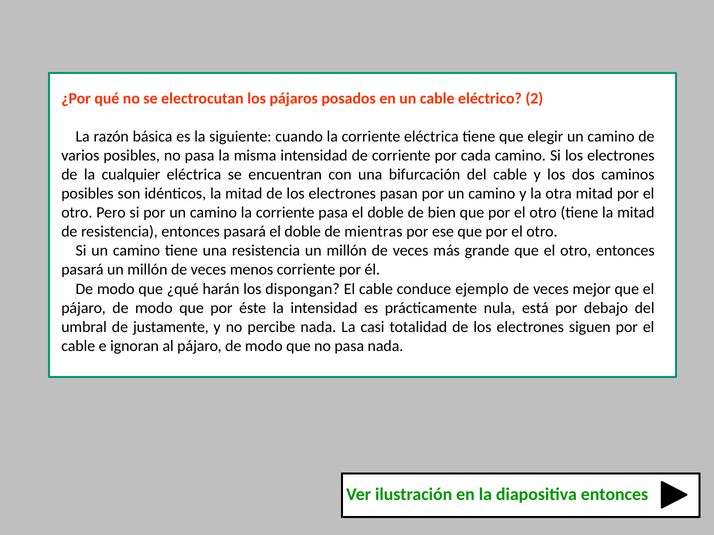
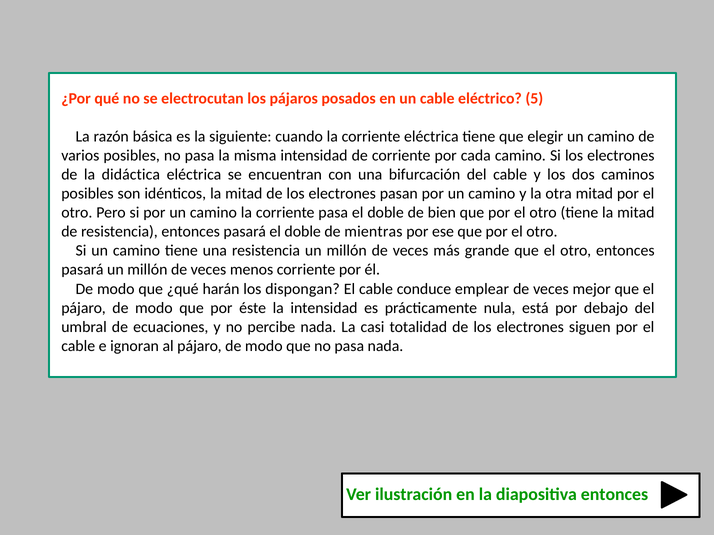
2: 2 -> 5
cualquier: cualquier -> didáctica
ejemplo: ejemplo -> emplear
justamente: justamente -> ecuaciones
